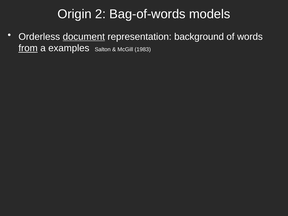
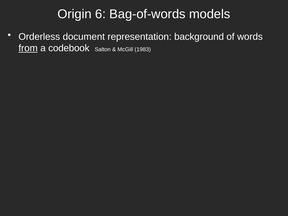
2: 2 -> 6
document underline: present -> none
examples: examples -> codebook
